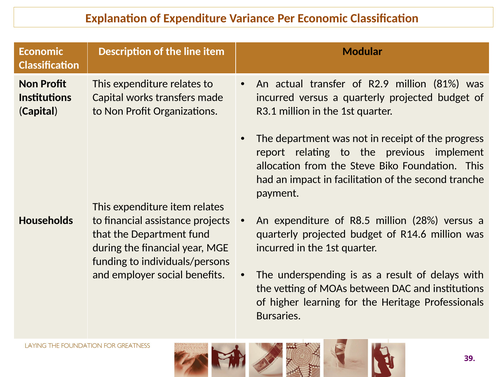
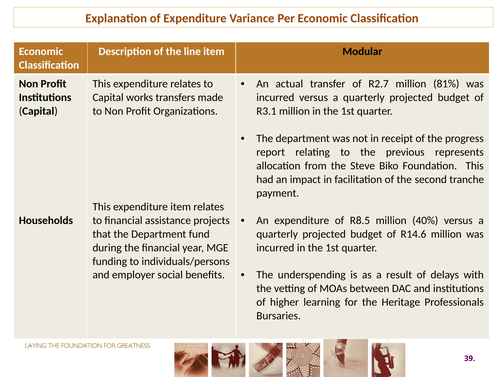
R2.9: R2.9 -> R2.7
implement: implement -> represents
28%: 28% -> 40%
